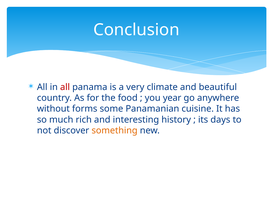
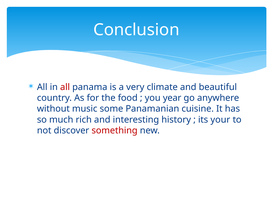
forms: forms -> music
days: days -> your
something colour: orange -> red
